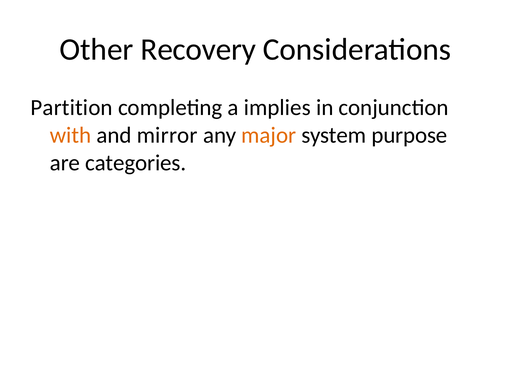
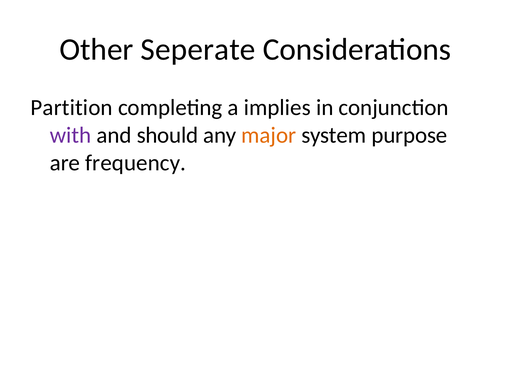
Recovery: Recovery -> Seperate
with colour: orange -> purple
mirror: mirror -> should
categories: categories -> frequency
